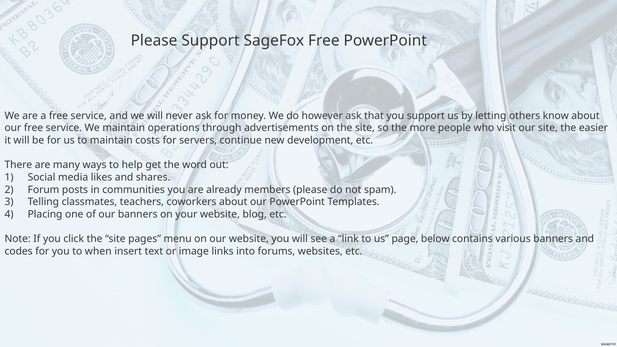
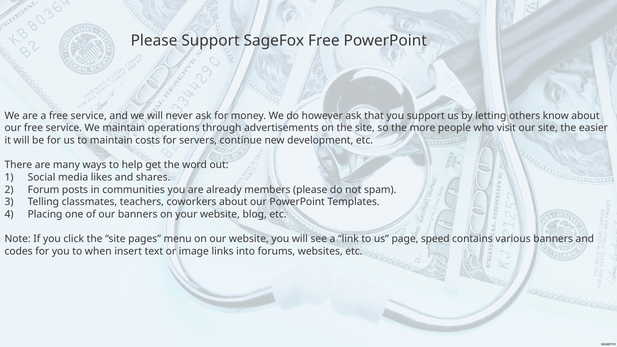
below: below -> speed
